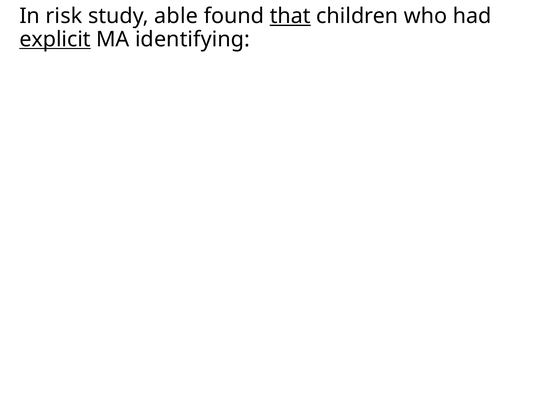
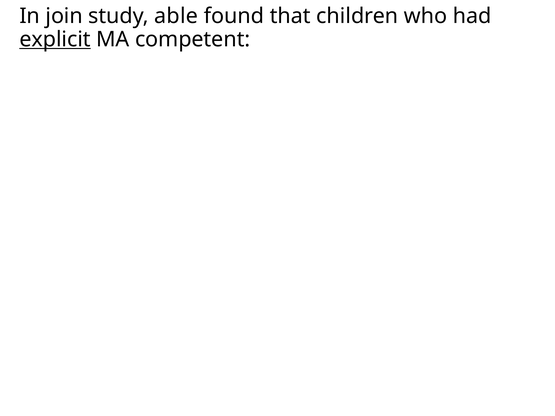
risk: risk -> join
that underline: present -> none
identifying: identifying -> competent
